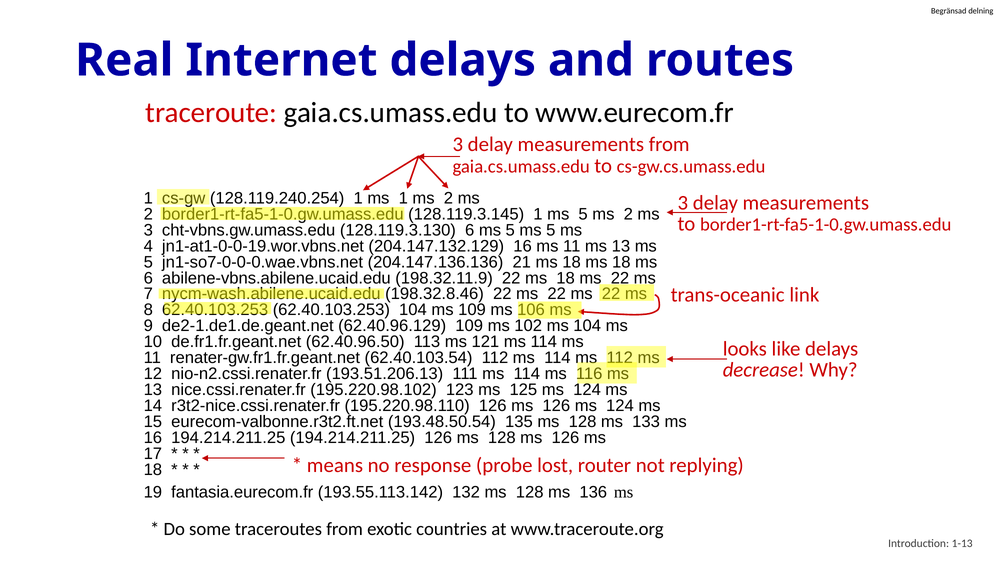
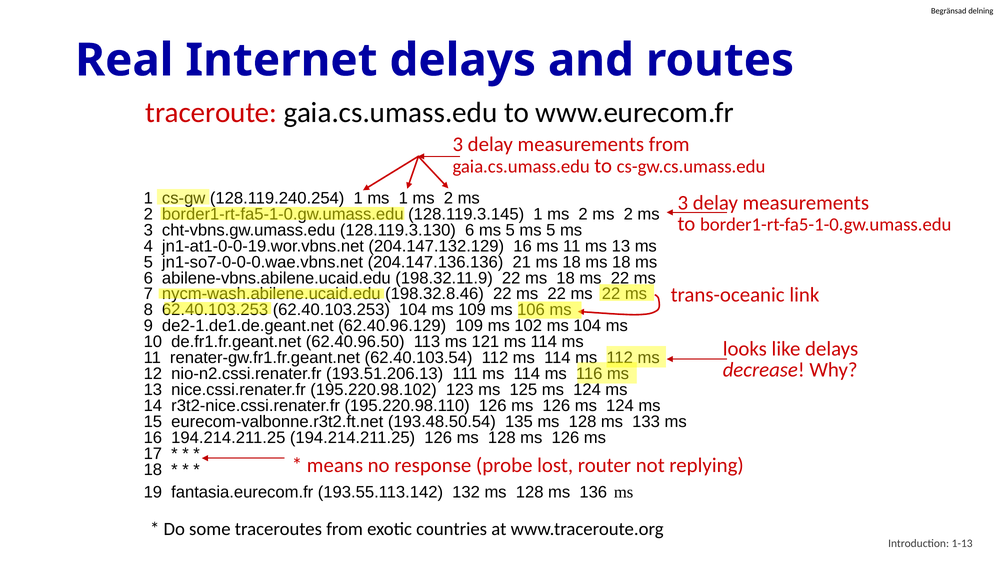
128.119.3.145 1 ms 5: 5 -> 2
